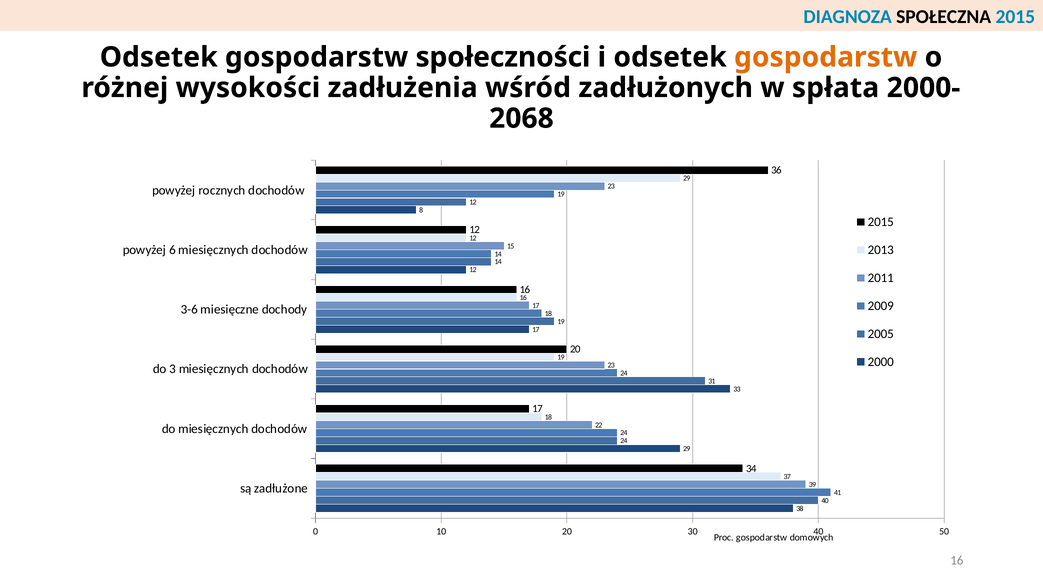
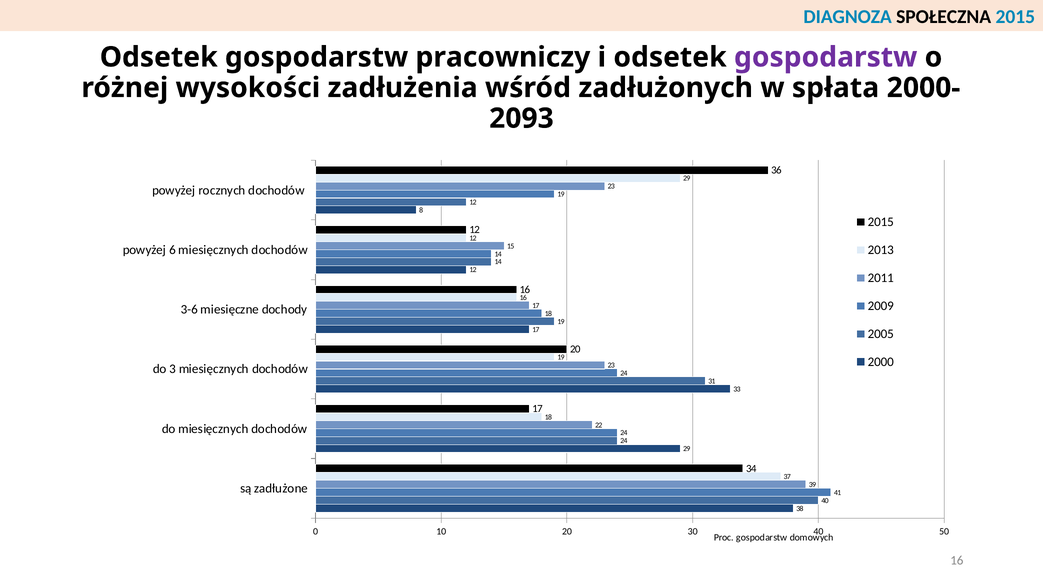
społeczności: społeczności -> pracowniczy
gospodarstw at (826, 57) colour: orange -> purple
2068: 2068 -> 2093
